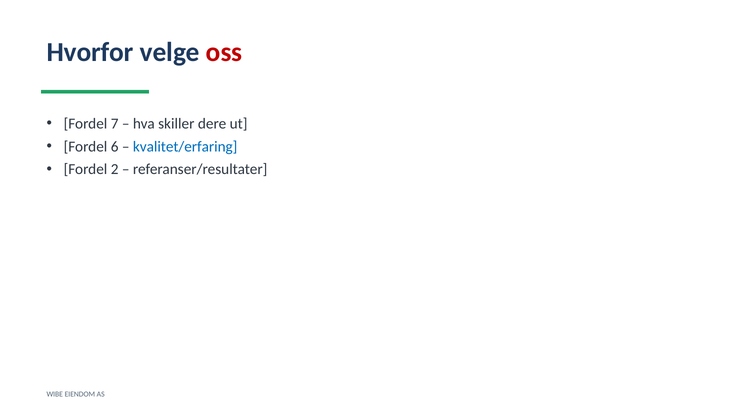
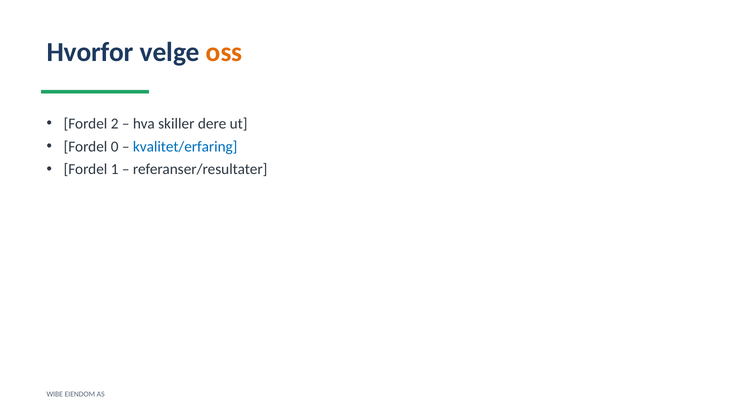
oss colour: red -> orange
7: 7 -> 2
6: 6 -> 0
2: 2 -> 1
